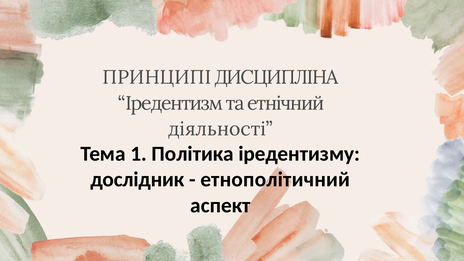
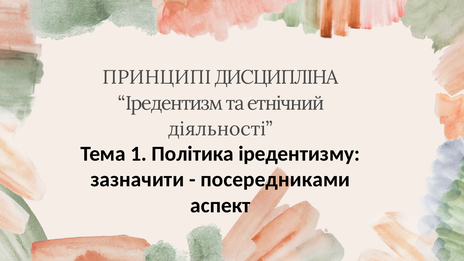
дослідник: дослідник -> зазначити
етнополітичний: етнополітичний -> посередниками
